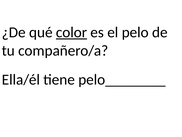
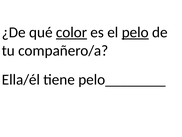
pelo underline: none -> present
